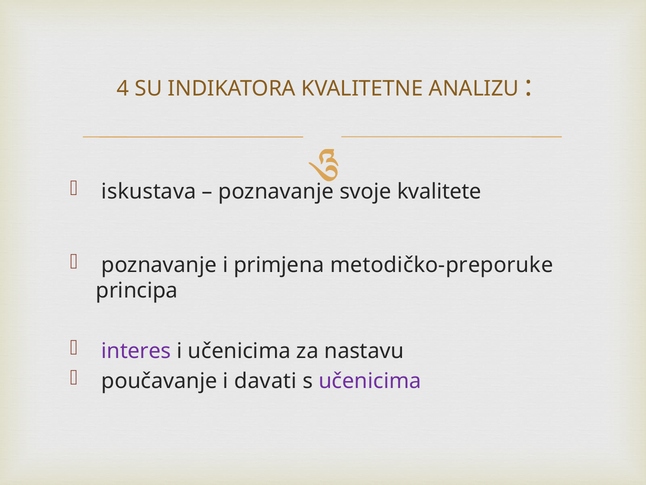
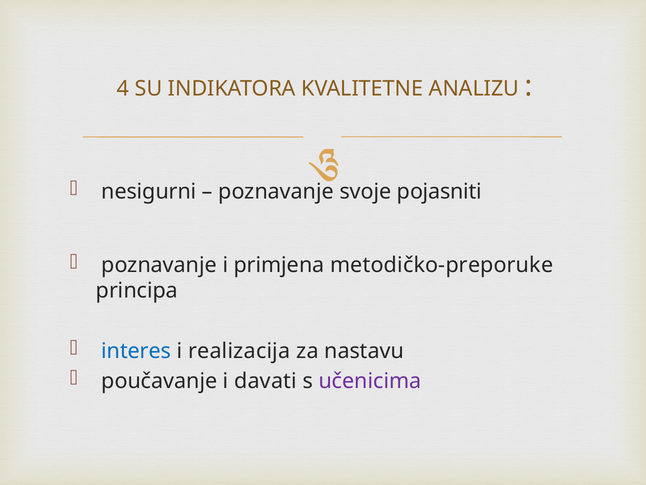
iskustava: iskustava -> nesigurni
kvalitete: kvalitete -> pojasniti
interes colour: purple -> blue
i učenicima: učenicima -> realizacija
